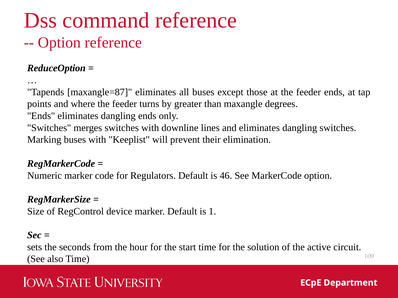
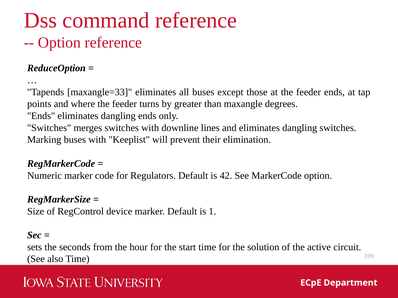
maxangle=87: maxangle=87 -> maxangle=33
46: 46 -> 42
